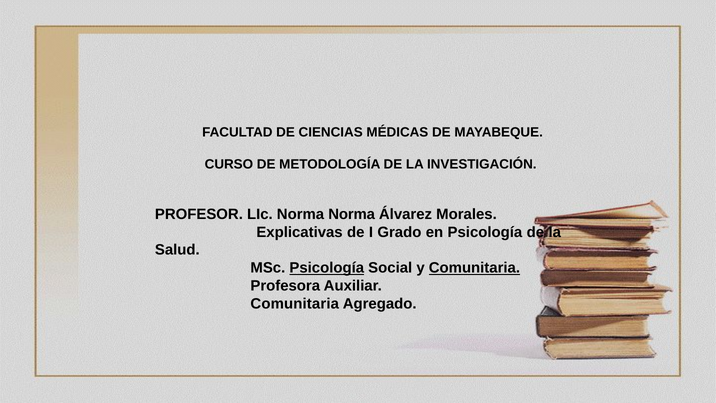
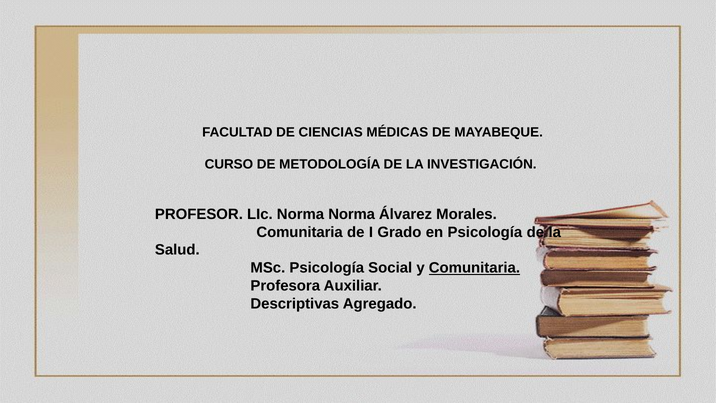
Explicativas at (300, 232): Explicativas -> Comunitaria
Psicología at (327, 268) underline: present -> none
Comunitaria at (295, 304): Comunitaria -> Descriptivas
